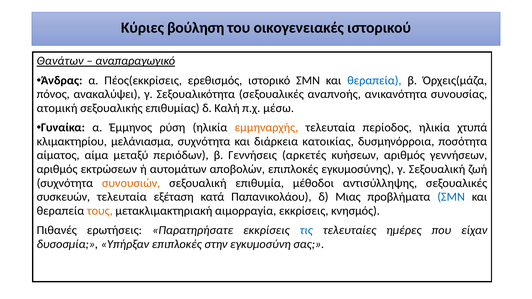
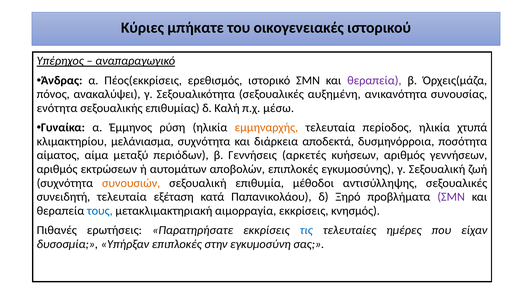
βούληση: βούληση -> μπήκατε
Θανάτων: Θανάτων -> Υπέρηχος
θεραπεία at (374, 80) colour: blue -> purple
αναπνοής: αναπνοής -> αυξημένη
ατομική: ατομική -> ενότητα
κατοικίας: κατοικίας -> αποδεκτά
συσκευών: συσκευών -> συνειδητή
Μιας: Μιας -> Ξηρό
ΣΜΝ at (451, 197) colour: blue -> purple
τους colour: orange -> blue
